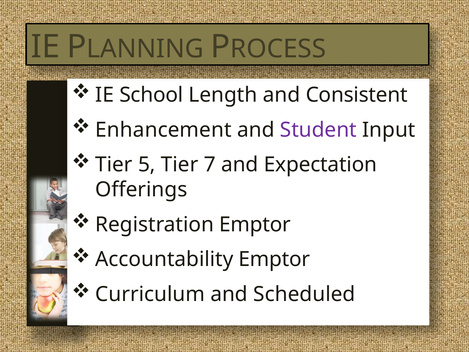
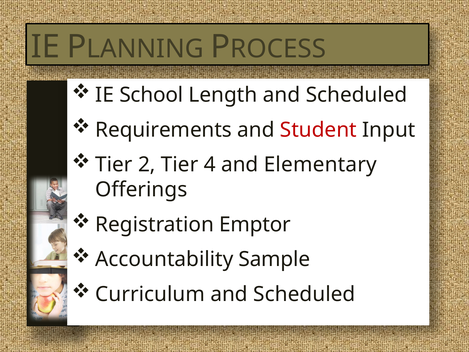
Length and Consistent: Consistent -> Scheduled
Enhancement: Enhancement -> Requirements
Student colour: purple -> red
5: 5 -> 2
7: 7 -> 4
Expectation: Expectation -> Elementary
Accountability Emptor: Emptor -> Sample
